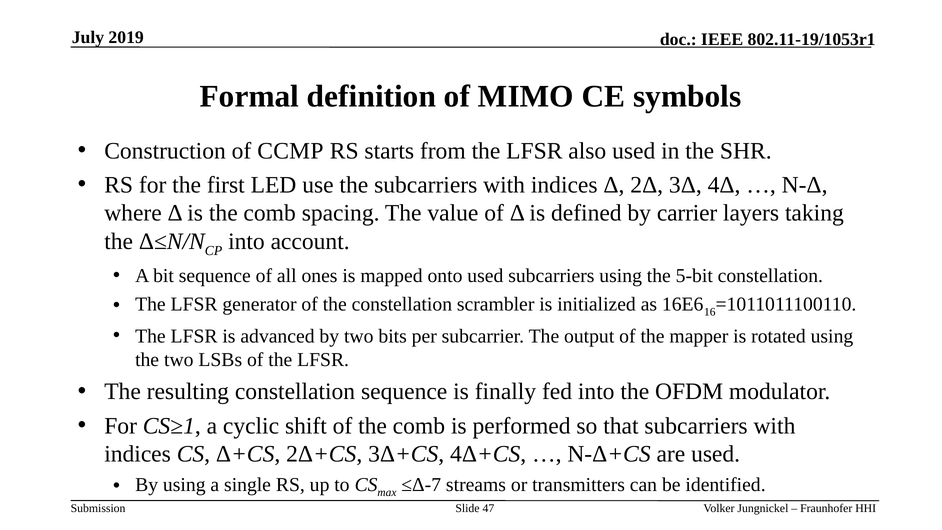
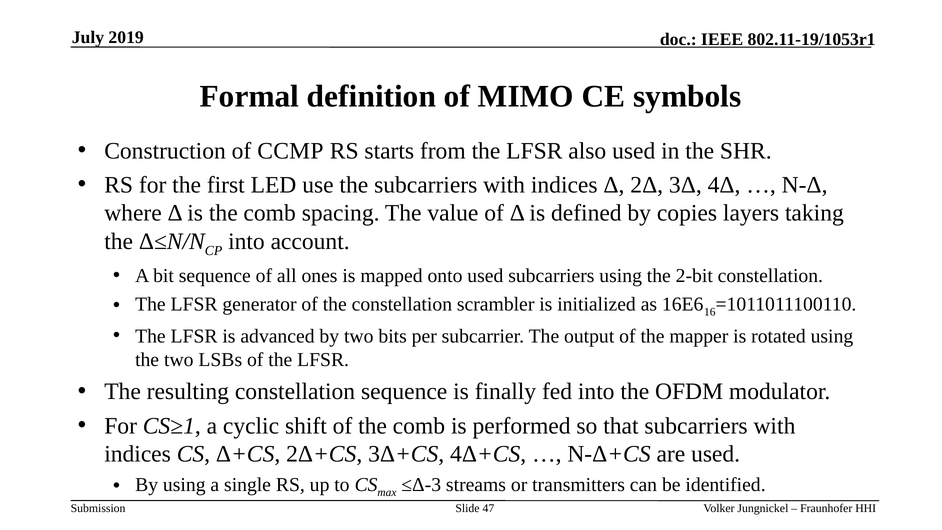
carrier: carrier -> copies
5-bit: 5-bit -> 2-bit
≤Δ-7: ≤Δ-7 -> ≤Δ-3
